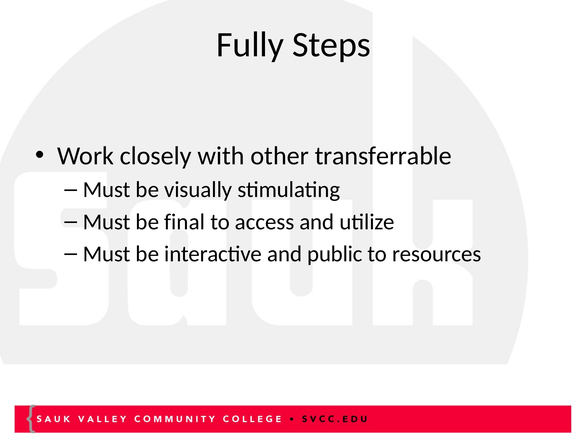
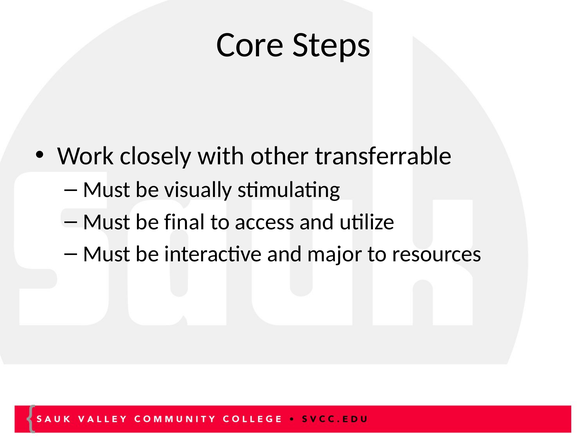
Fully: Fully -> Core
public: public -> major
